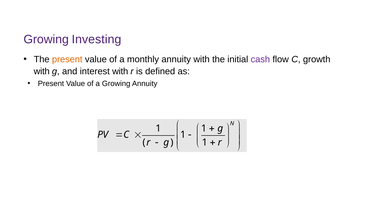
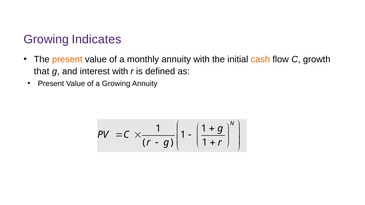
Investing: Investing -> Indicates
cash colour: purple -> orange
with at (42, 71): with -> that
